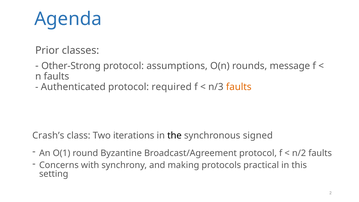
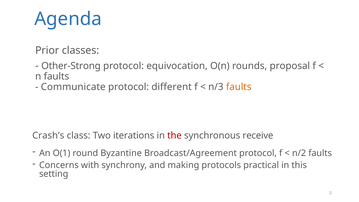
assumptions: assumptions -> equivocation
message: message -> proposal
Authenticated: Authenticated -> Communicate
required: required -> different
the colour: black -> red
signed: signed -> receive
